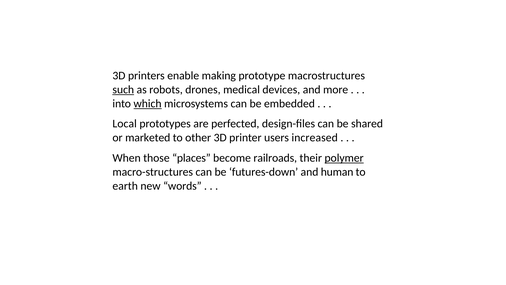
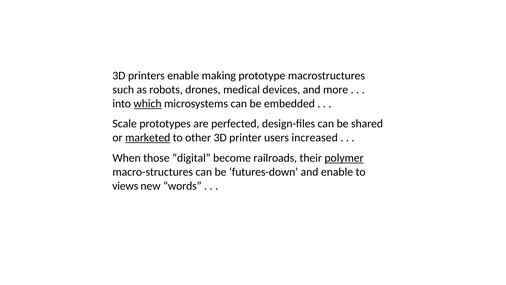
such underline: present -> none
Local: Local -> Scale
marketed underline: none -> present
places: places -> digital
and human: human -> enable
earth: earth -> views
